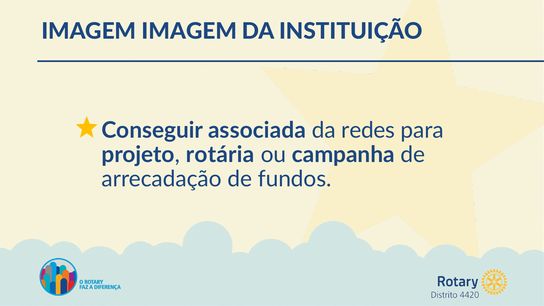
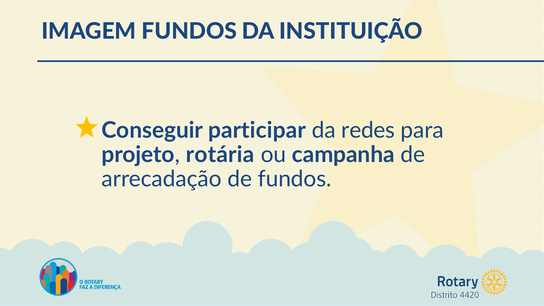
IMAGEM IMAGEM: IMAGEM -> FUNDOS
associada: associada -> participar
